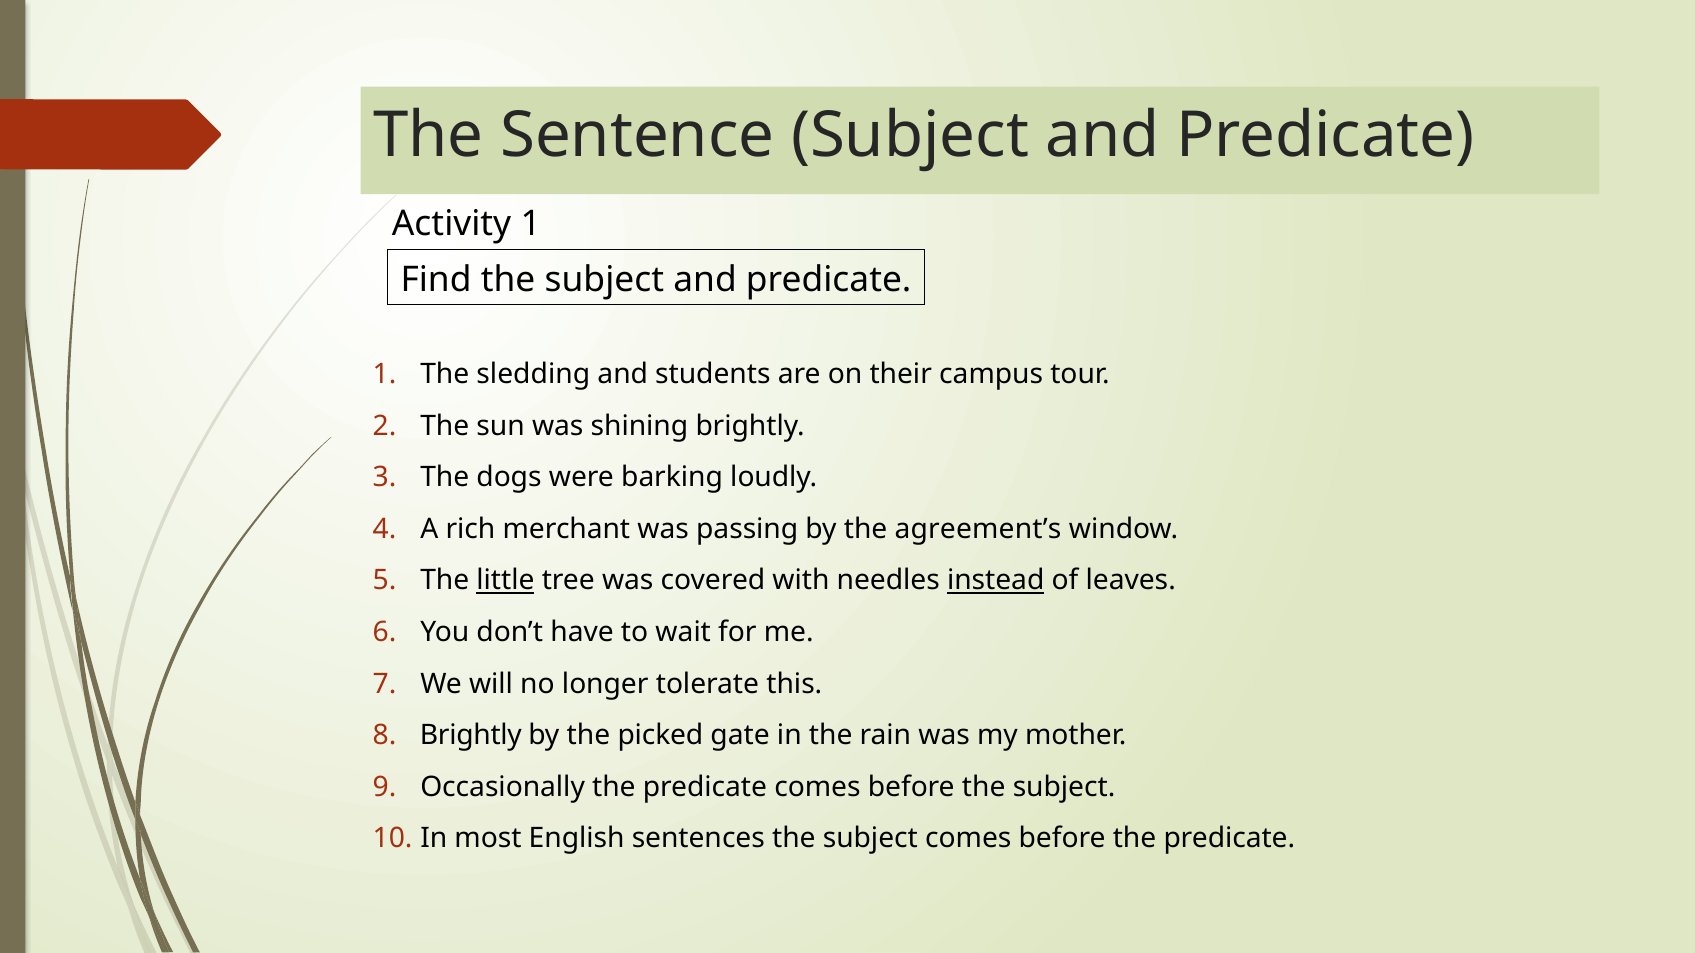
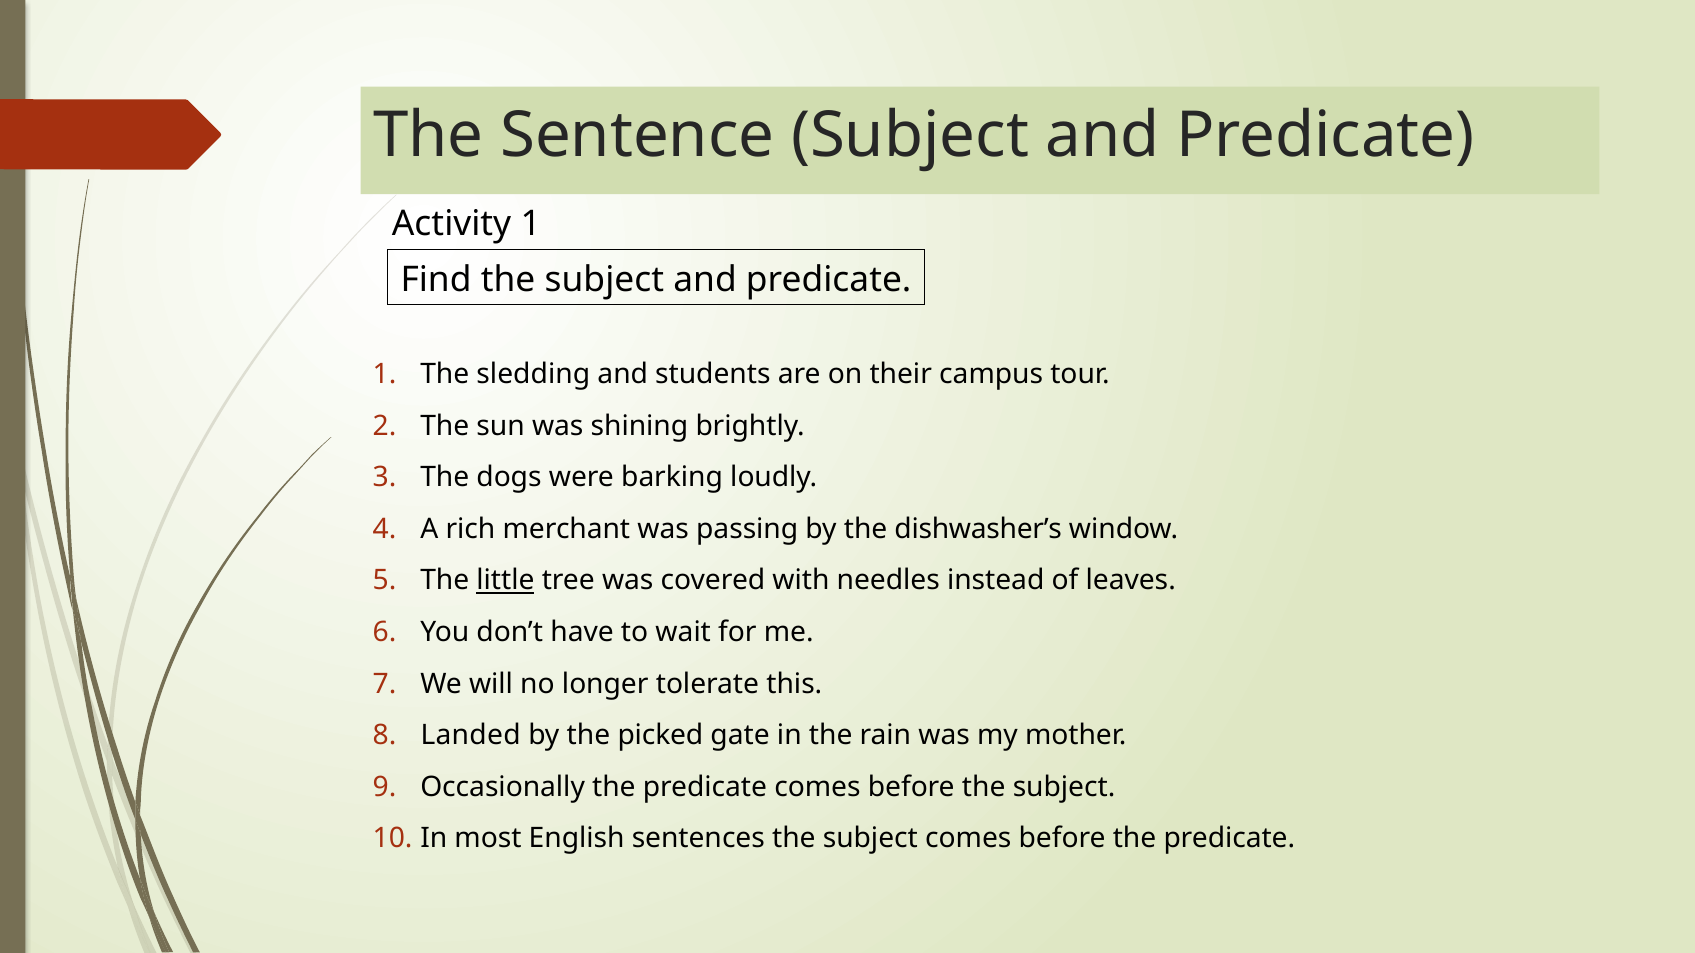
agreement’s: agreement’s -> dishwasher’s
instead underline: present -> none
Brightly at (471, 736): Brightly -> Landed
